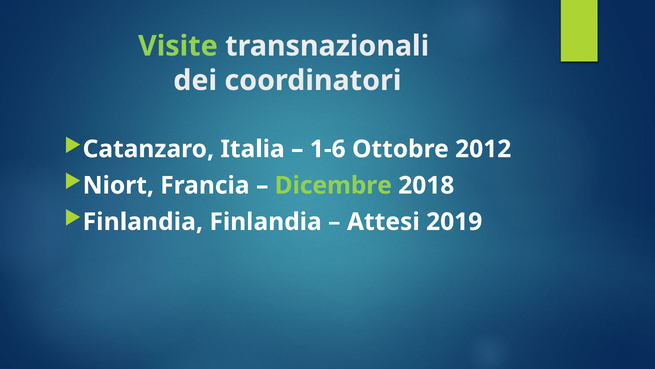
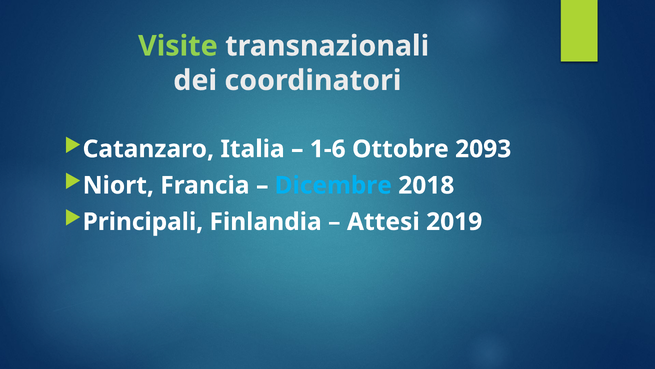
2012: 2012 -> 2093
Dicembre colour: light green -> light blue
Finlandia at (143, 222): Finlandia -> Principali
